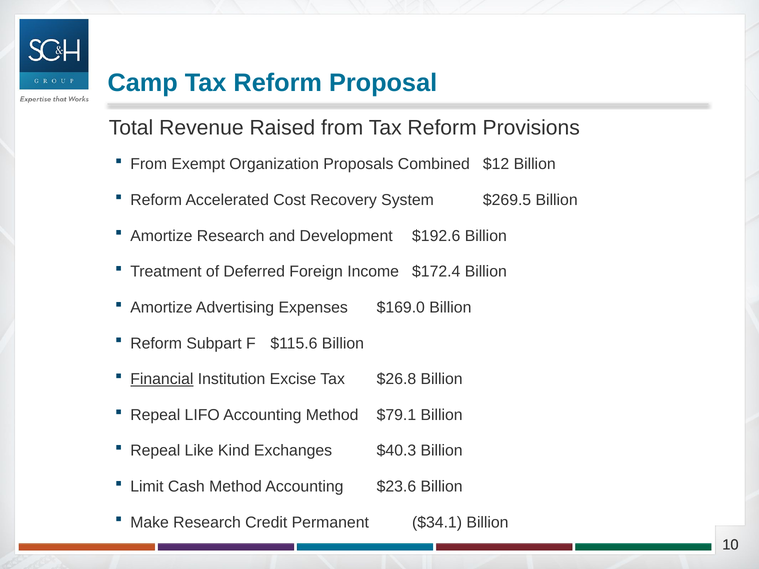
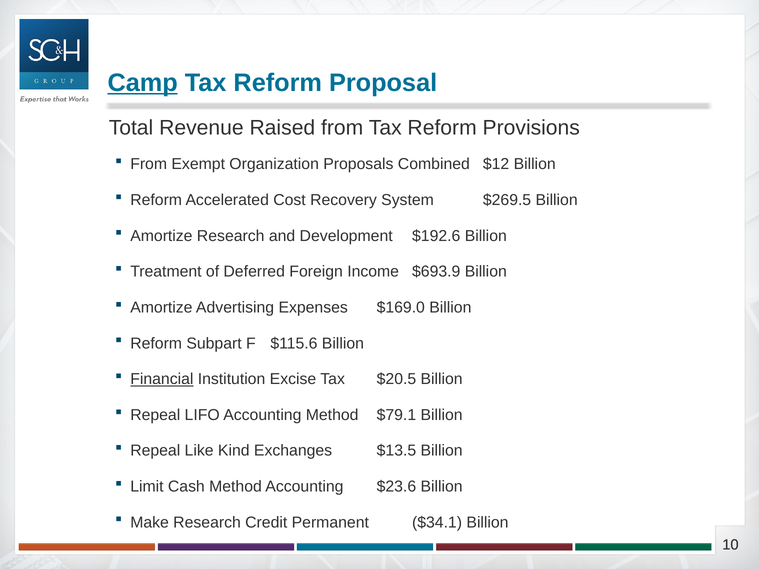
Camp underline: none -> present
$172.4: $172.4 -> $693.9
$26.8: $26.8 -> $20.5
$40.3: $40.3 -> $13.5
